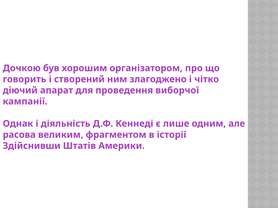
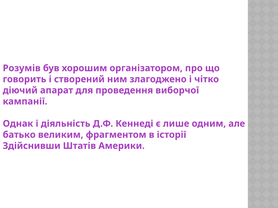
Дочкою: Дочкою -> Розумів
расова: расова -> батько
